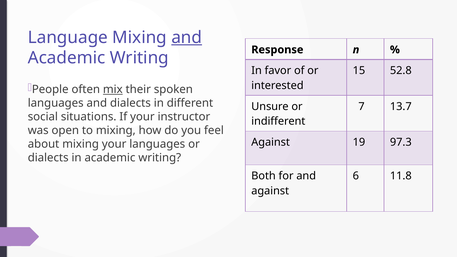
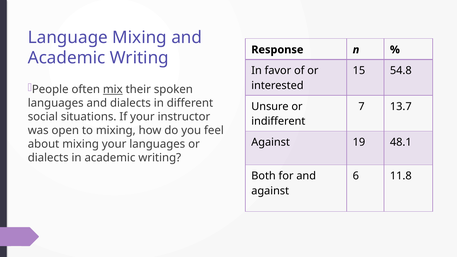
and at (187, 37) underline: present -> none
52.8: 52.8 -> 54.8
97.3: 97.3 -> 48.1
